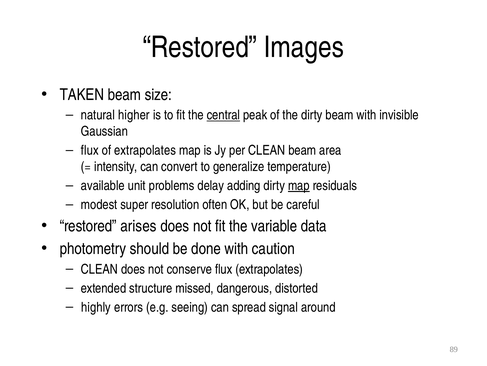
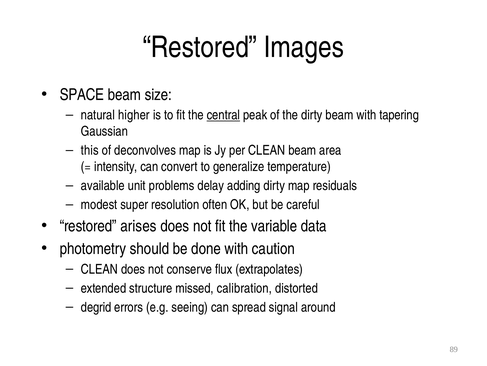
TAKEN: TAKEN -> SPACE
invisible: invisible -> tapering
flux at (90, 150): flux -> this
of extrapolates: extrapolates -> deconvolves
map at (299, 185) underline: present -> none
dangerous: dangerous -> calibration
highly: highly -> degrid
